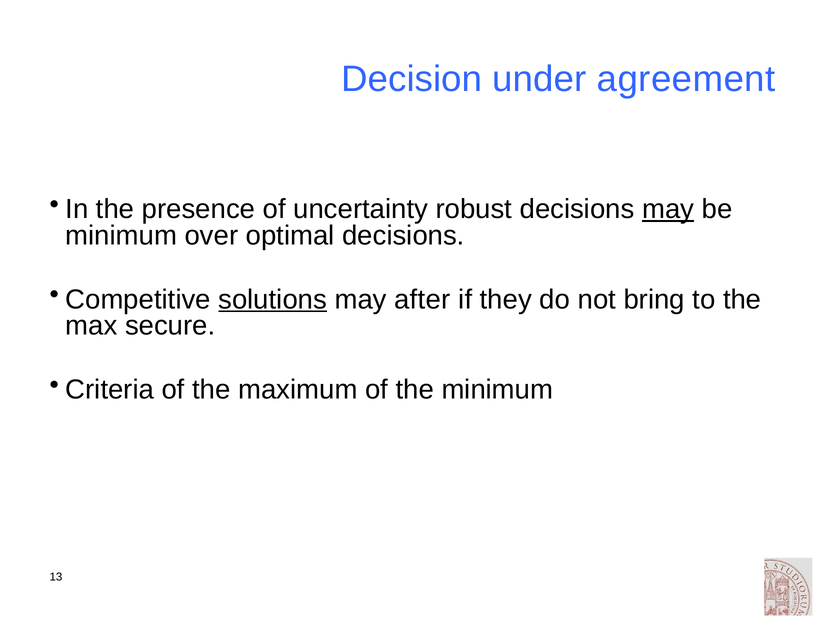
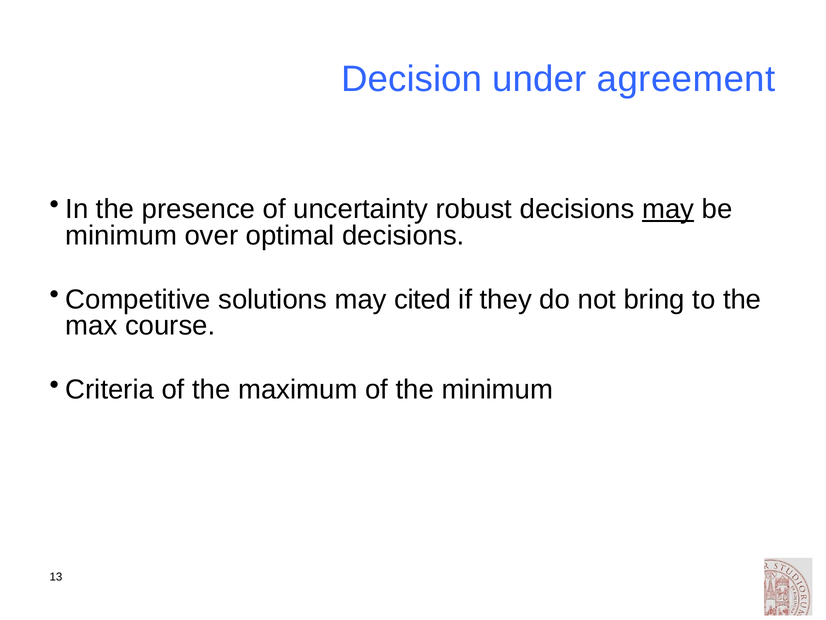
solutions underline: present -> none
after: after -> cited
secure: secure -> course
